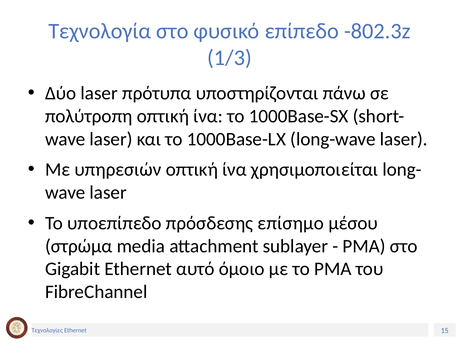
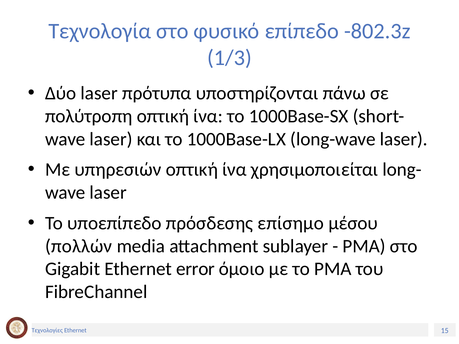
στρώμα: στρώμα -> πολλών
αυτό: αυτό -> error
